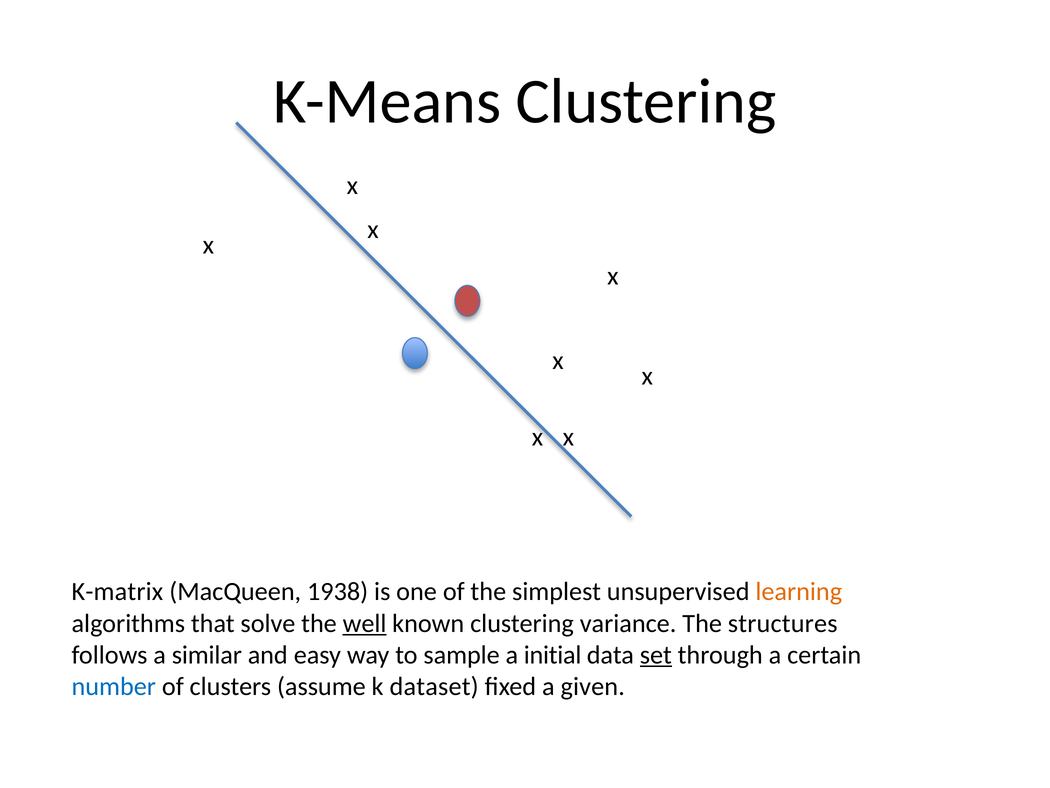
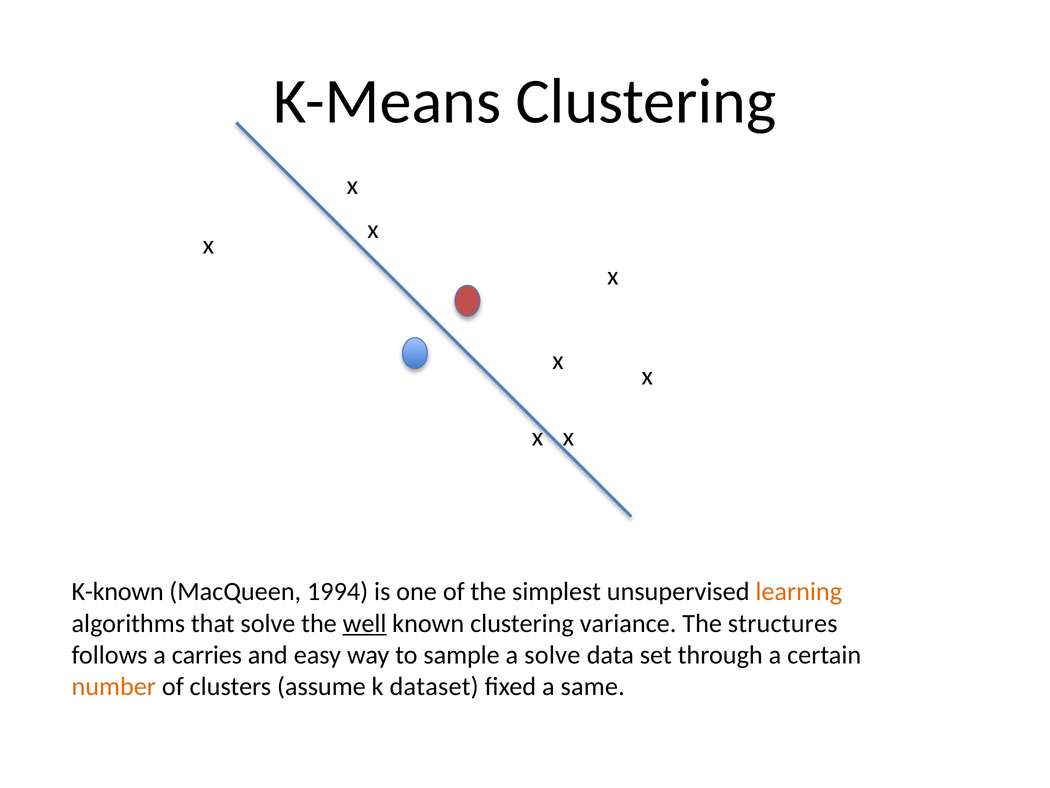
K-matrix: K-matrix -> K-known
1938: 1938 -> 1994
similar: similar -> carries
a initial: initial -> solve
set underline: present -> none
number colour: blue -> orange
given: given -> same
